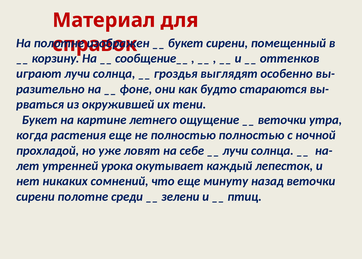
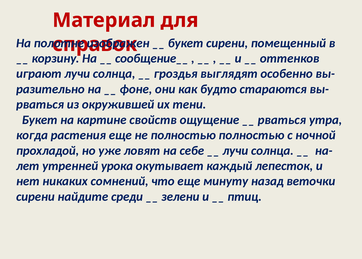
летнего: летнего -> свойств
веточки at (282, 120): веточки -> рваться
сирени полотне: полотне -> найдите
